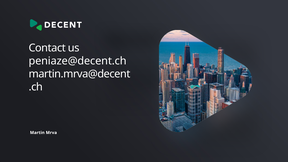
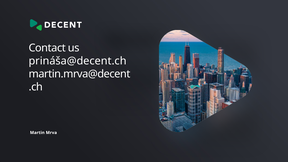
peniaze@decent.ch: peniaze@decent.ch -> prináša@decent.ch
